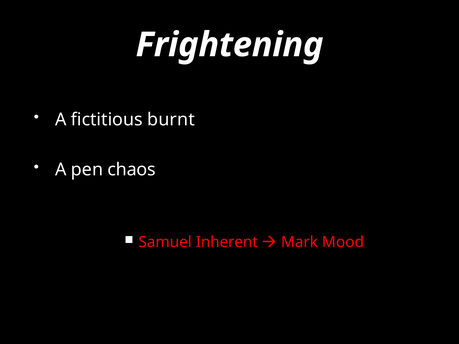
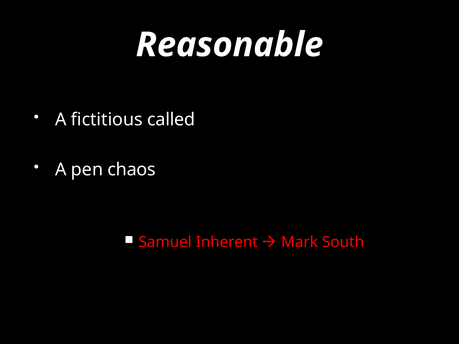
Frightening: Frightening -> Reasonable
burnt: burnt -> called
Mood: Mood -> South
